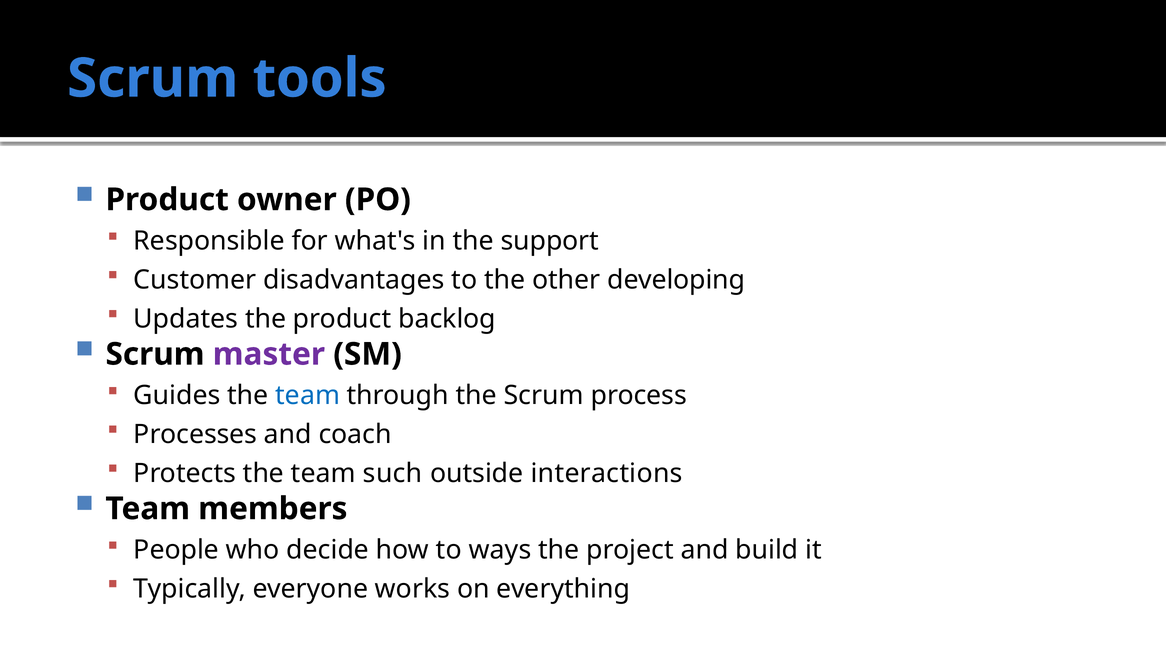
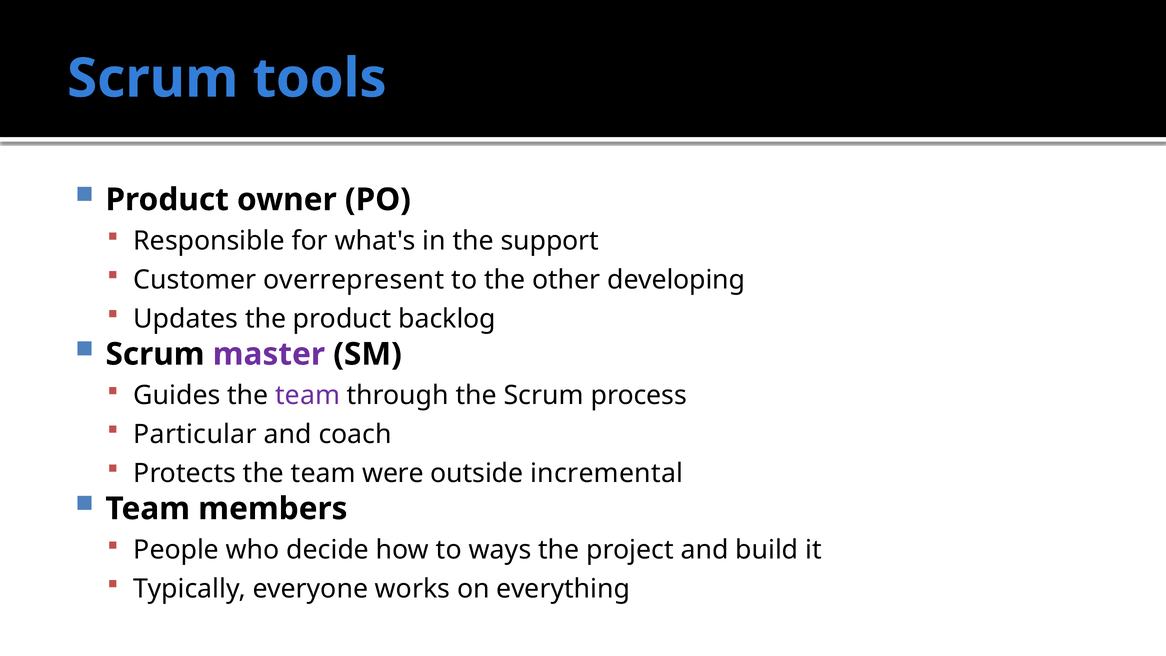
disadvantages: disadvantages -> overrepresent
team at (308, 396) colour: blue -> purple
Processes: Processes -> Particular
such: such -> were
interactions: interactions -> incremental
